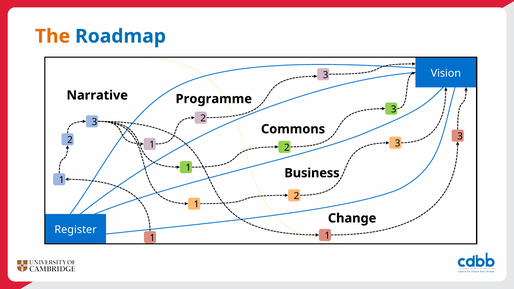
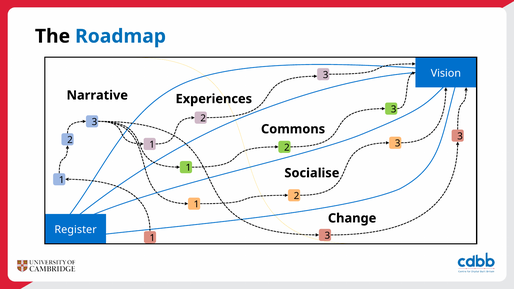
The colour: orange -> black
Programme: Programme -> Experiences
Business: Business -> Socialise
1 at (327, 236): 1 -> 3
